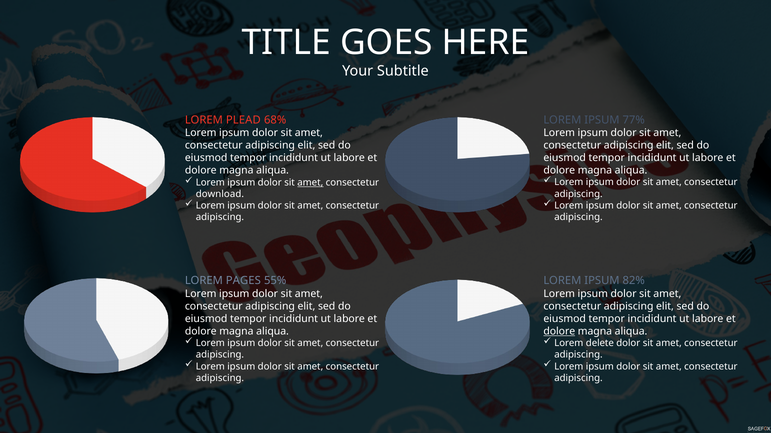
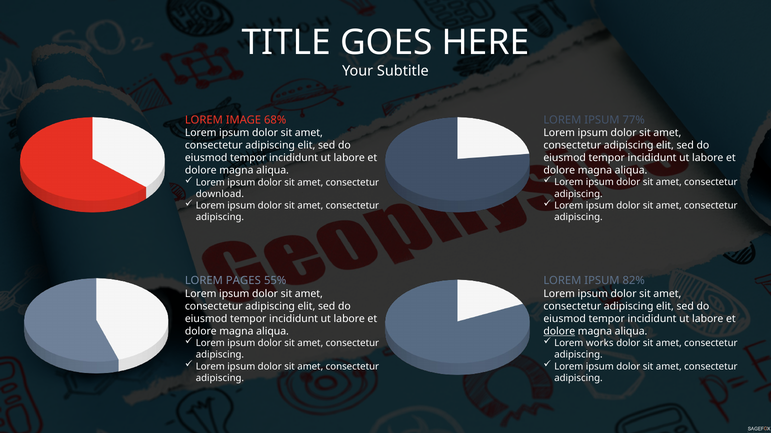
PLEAD: PLEAD -> IMAGE
amet at (310, 183) underline: present -> none
delete: delete -> works
